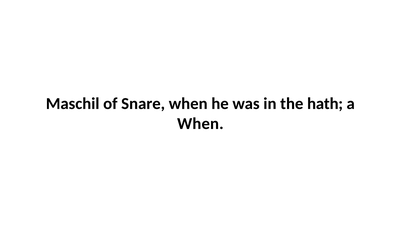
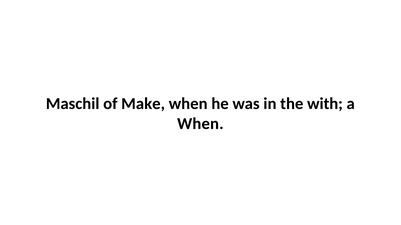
Snare: Snare -> Make
hath: hath -> with
